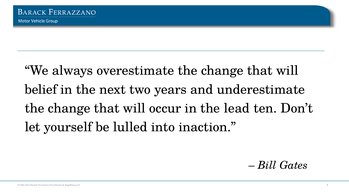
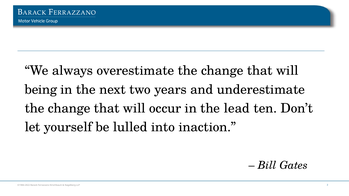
belief: belief -> being
